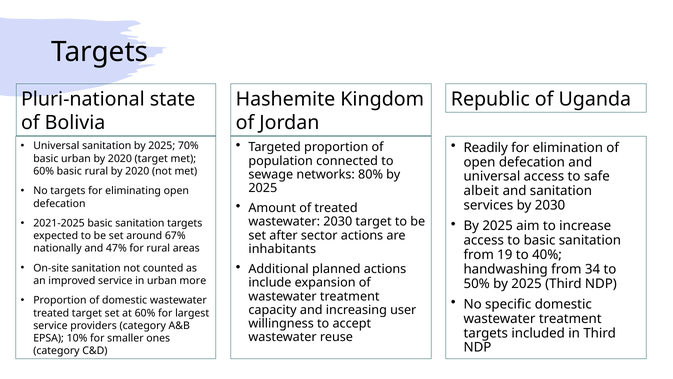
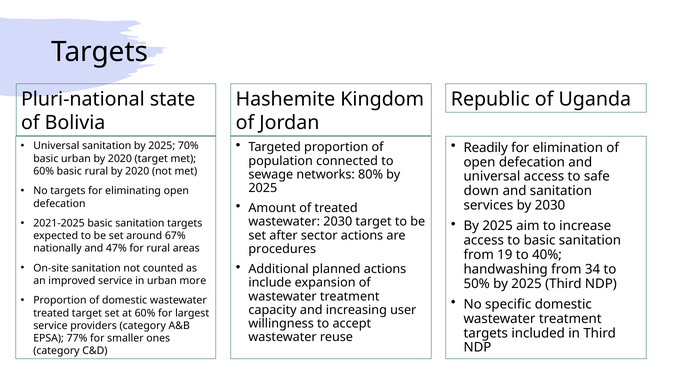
albeit: albeit -> down
inhabitants: inhabitants -> procedures
10%: 10% -> 77%
